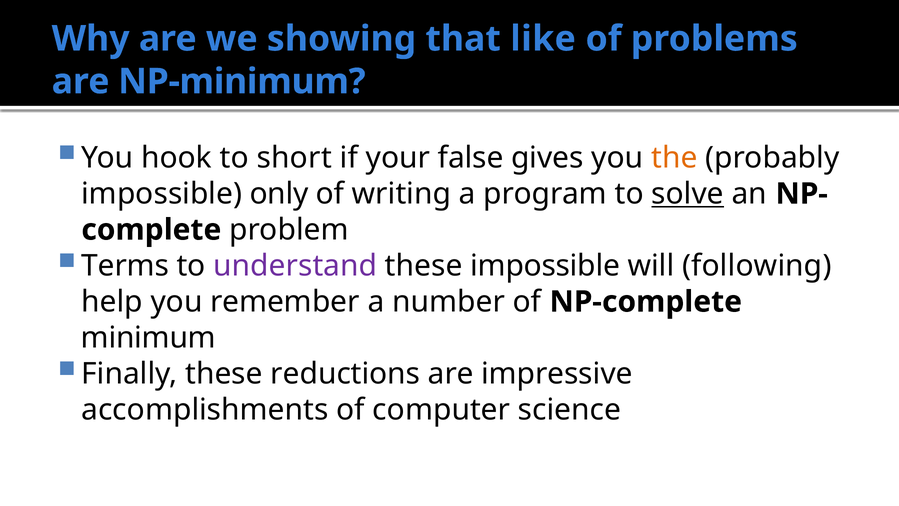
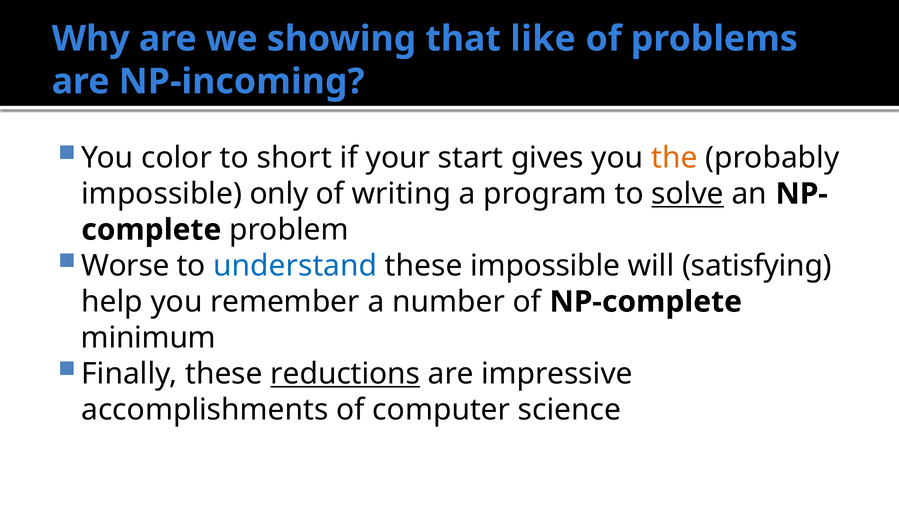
NP-minimum: NP-minimum -> NP-incoming
hook: hook -> color
false: false -> start
Terms: Terms -> Worse
understand colour: purple -> blue
following: following -> satisfying
reductions underline: none -> present
